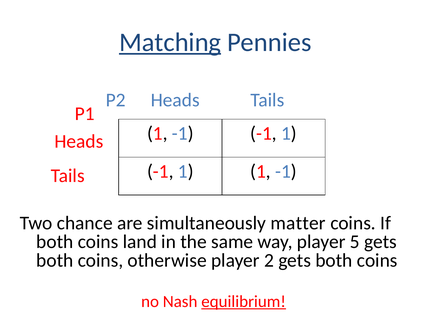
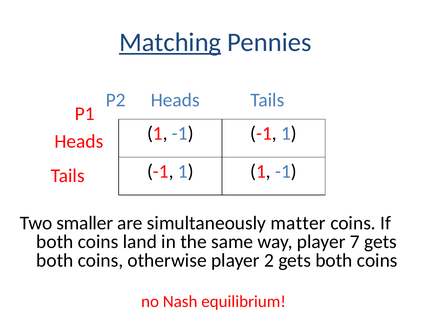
chance: chance -> smaller
5: 5 -> 7
equilibrium underline: present -> none
